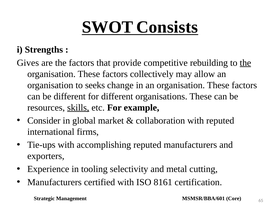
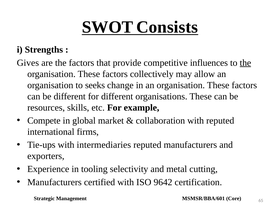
rebuilding: rebuilding -> influences
skills underline: present -> none
Consider: Consider -> Compete
accomplishing: accomplishing -> intermediaries
8161: 8161 -> 9642
